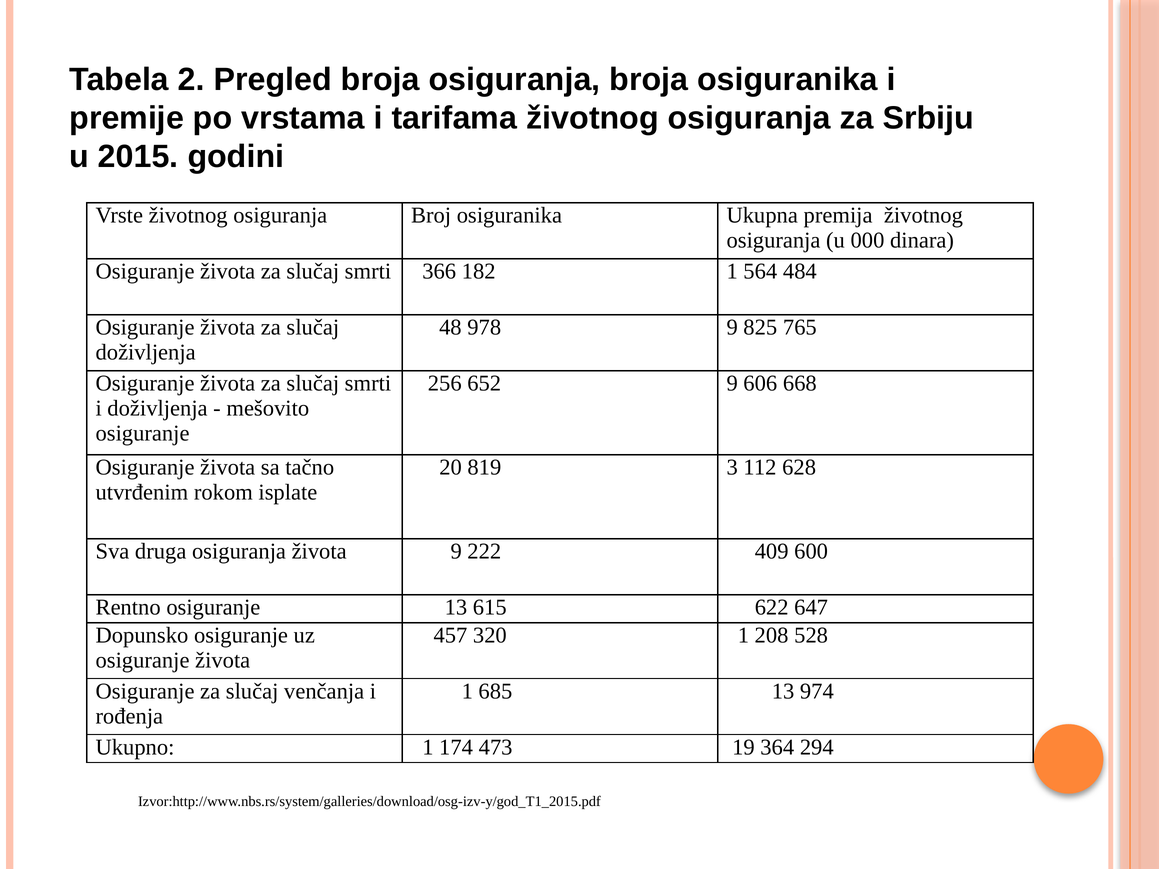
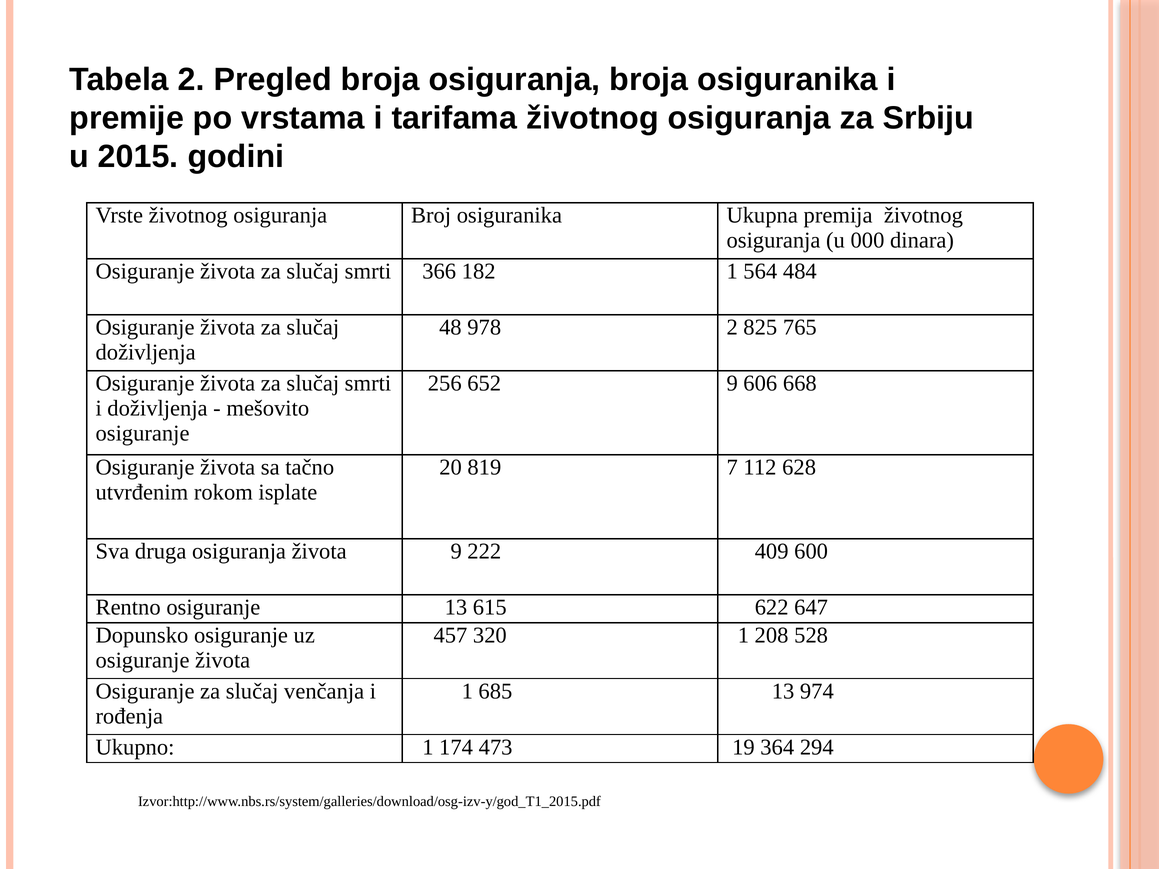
978 9: 9 -> 2
3: 3 -> 7
